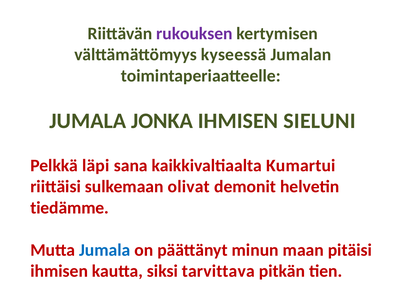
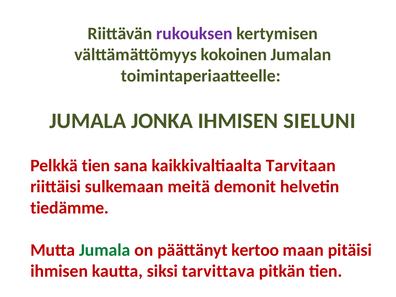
kyseessä: kyseessä -> kokoinen
Pelkkä läpi: läpi -> tien
Kumartui: Kumartui -> Tarvitaan
olivat: olivat -> meitä
Jumala at (105, 250) colour: blue -> green
minun: minun -> kertoo
